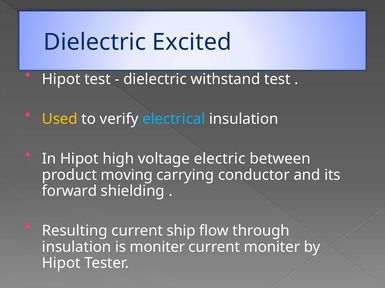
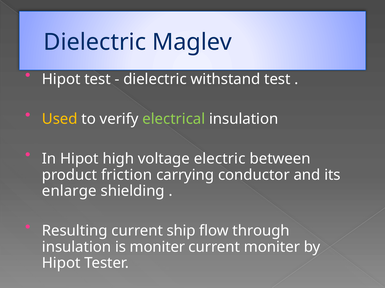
Excited: Excited -> Maglev
electrical colour: light blue -> light green
moving: moving -> friction
forward: forward -> enlarge
